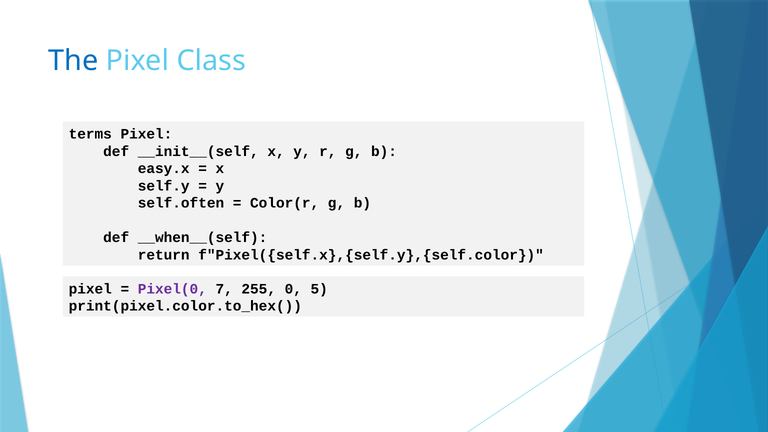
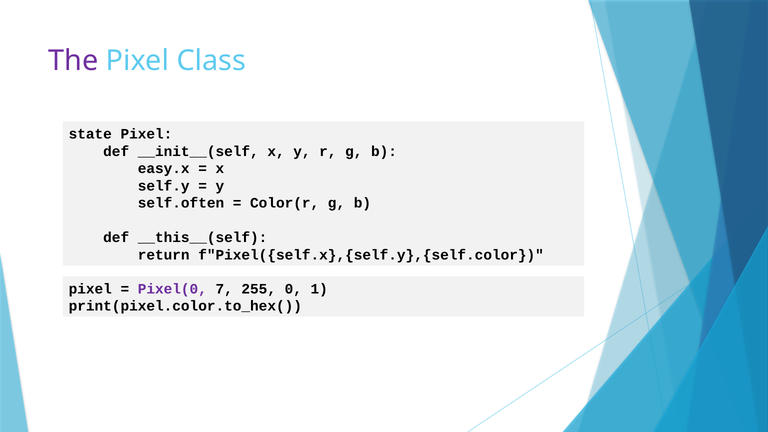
The colour: blue -> purple
terms: terms -> state
__when__(self: __when__(self -> __this__(self
5: 5 -> 1
